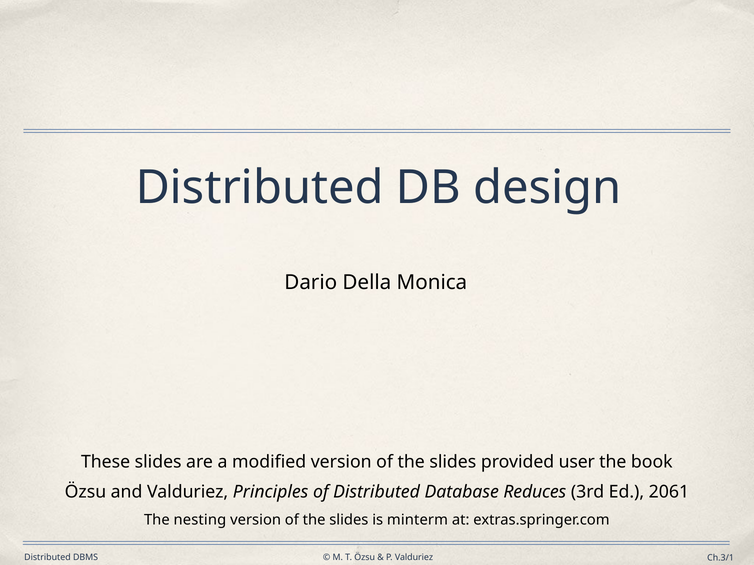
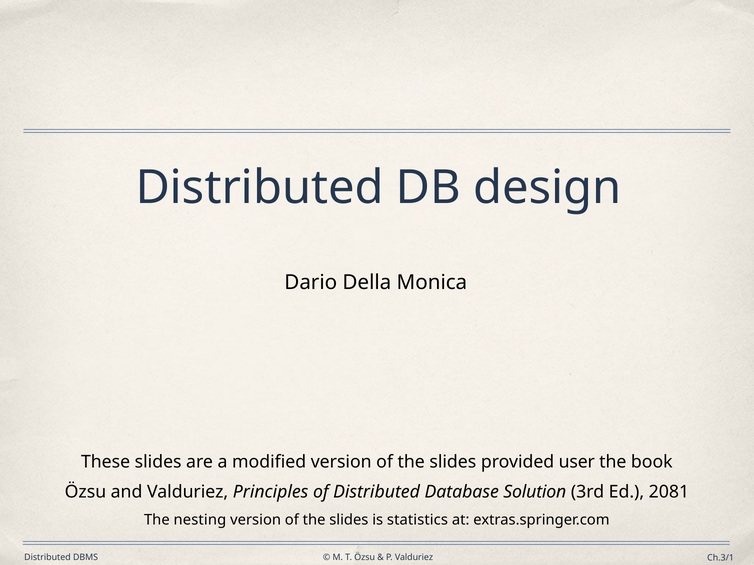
Reduces: Reduces -> Solution
2061: 2061 -> 2081
minterm: minterm -> statistics
